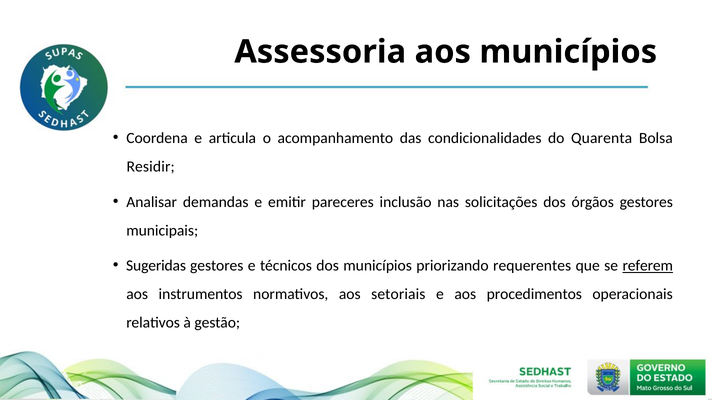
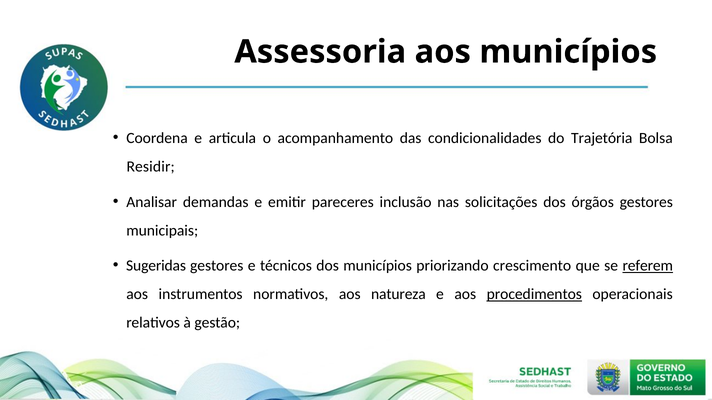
Quarenta: Quarenta -> Trajetória
requerentes: requerentes -> crescimento
setoriais: setoriais -> natureza
procedimentos underline: none -> present
